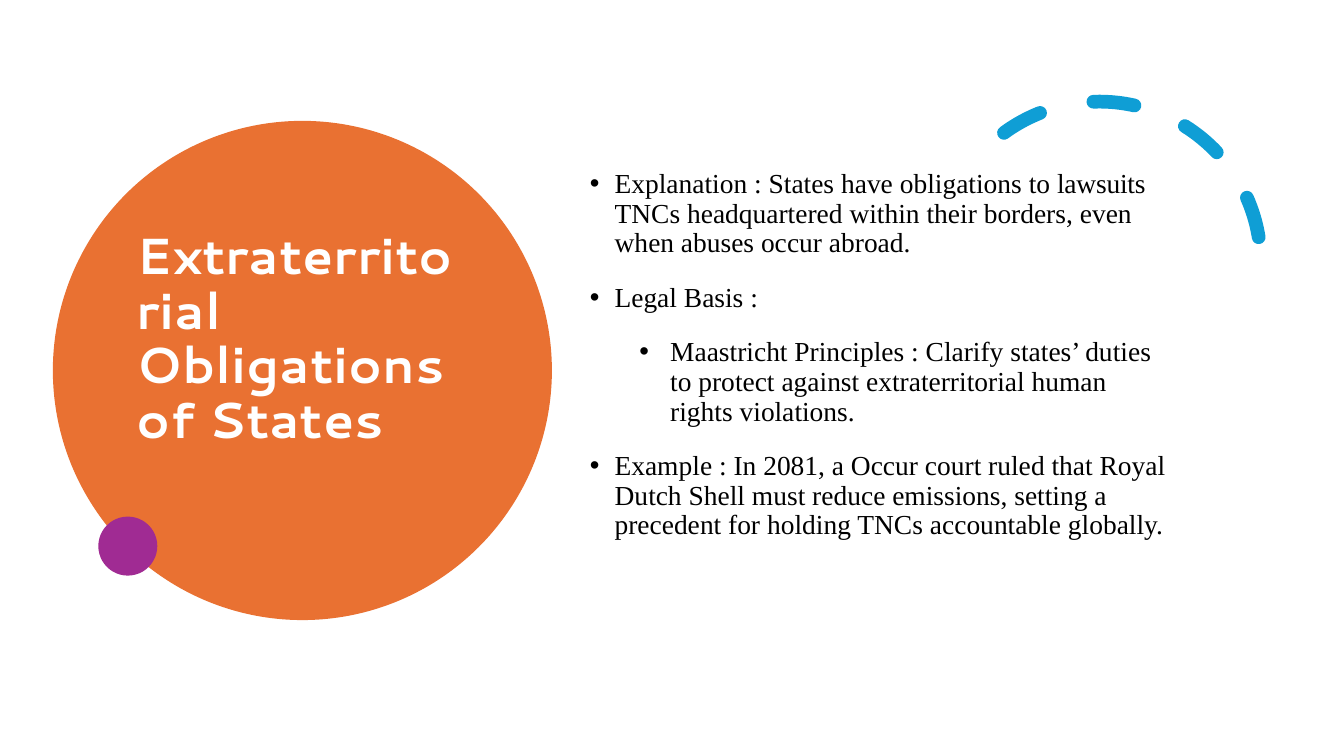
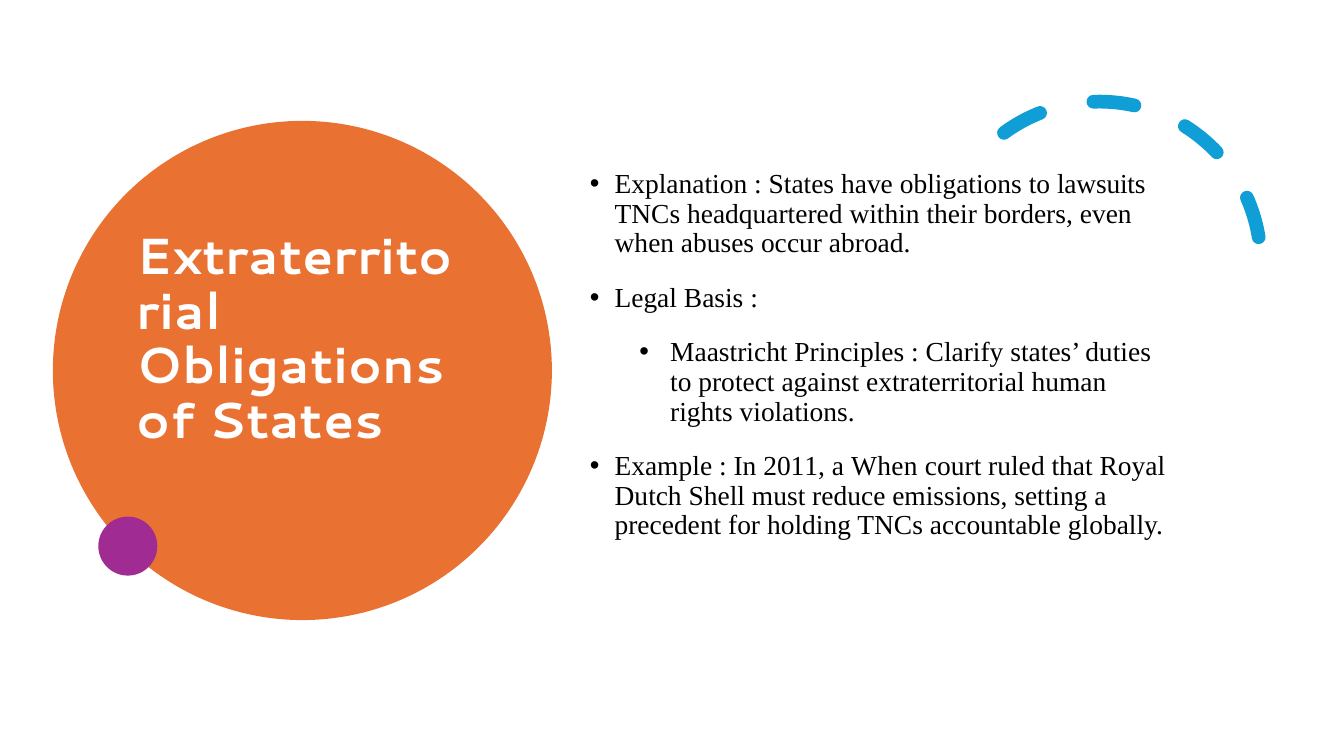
2081: 2081 -> 2011
a Occur: Occur -> When
